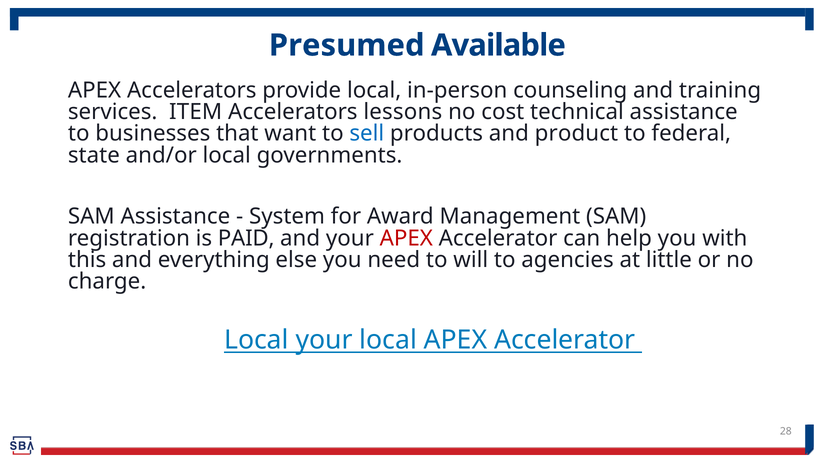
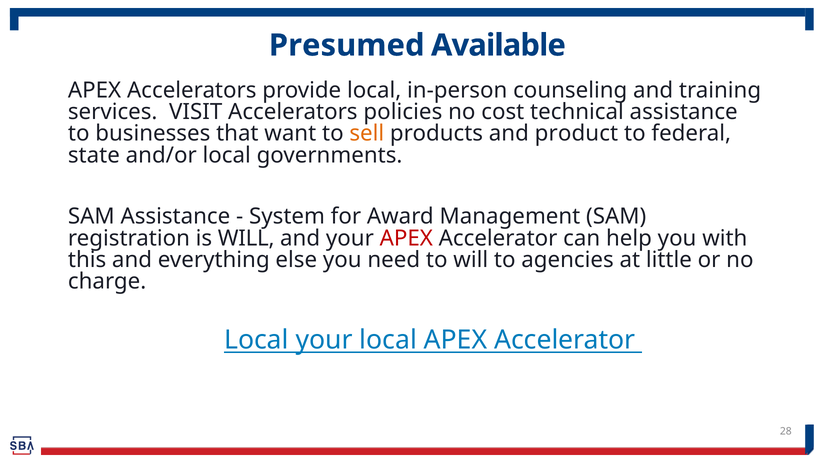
ITEM: ITEM -> VISIT
lessons: lessons -> policies
sell colour: blue -> orange
is PAID: PAID -> WILL
